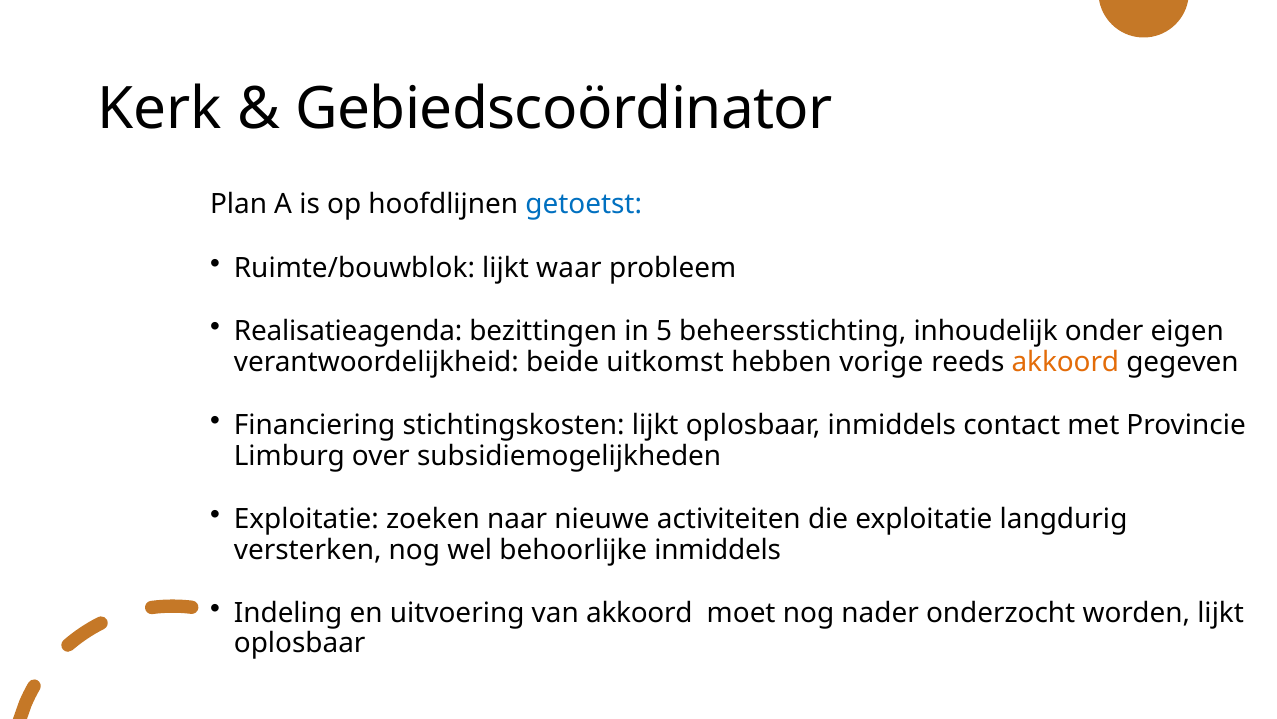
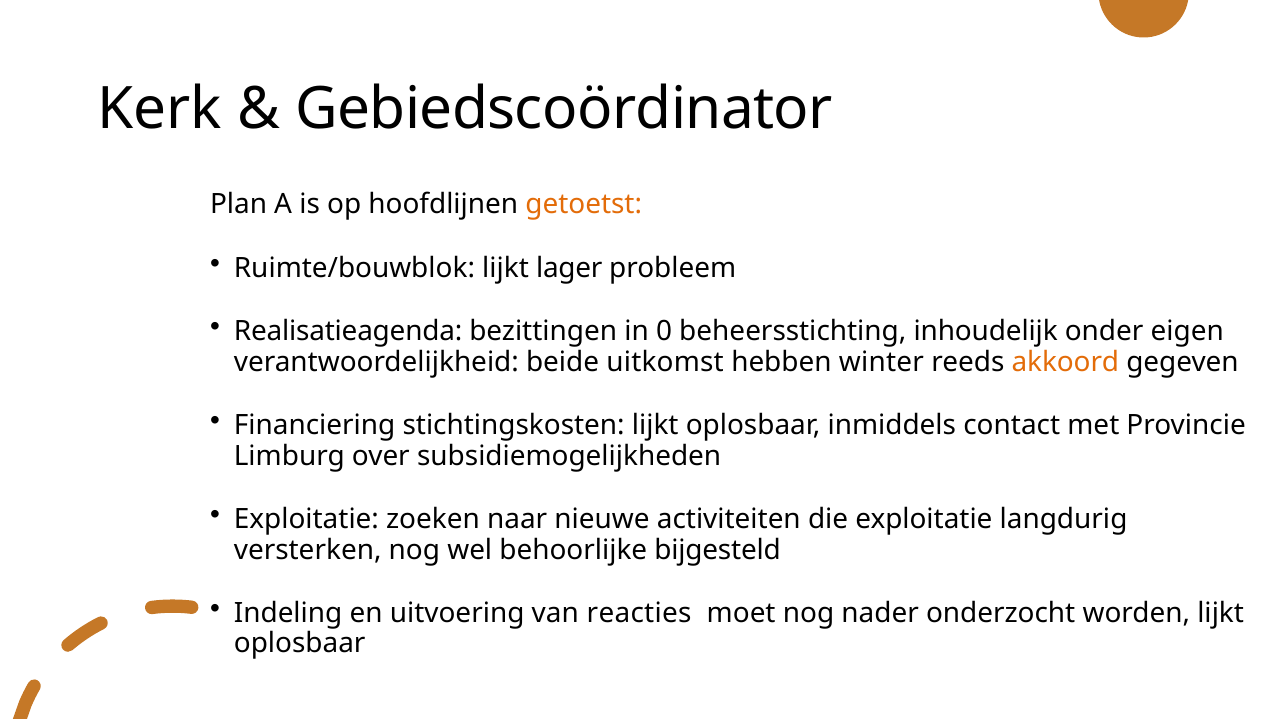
getoetst colour: blue -> orange
waar: waar -> lager
5: 5 -> 0
vorige: vorige -> winter
behoorlijke inmiddels: inmiddels -> bijgesteld
van akkoord: akkoord -> reacties
